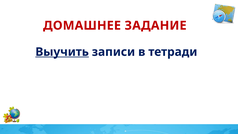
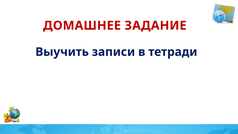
Выучить underline: present -> none
